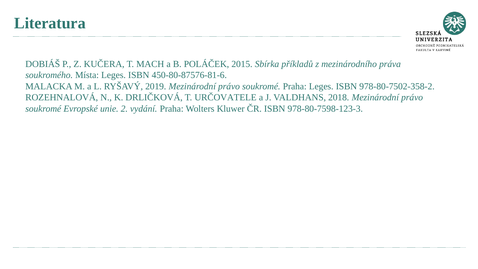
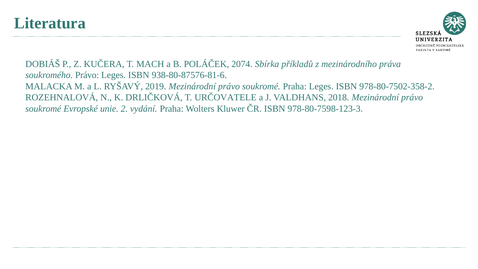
2015: 2015 -> 2074
soukromého Místa: Místa -> Právo
450-80-87576-81-6: 450-80-87576-81-6 -> 938-80-87576-81-6
